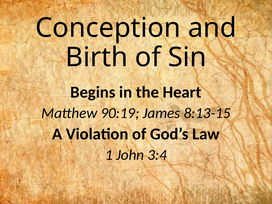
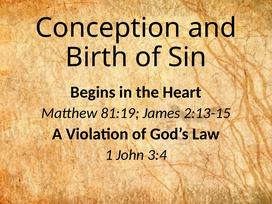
90:19: 90:19 -> 81:19
8:13-15: 8:13-15 -> 2:13-15
